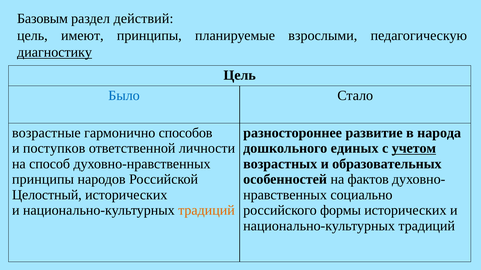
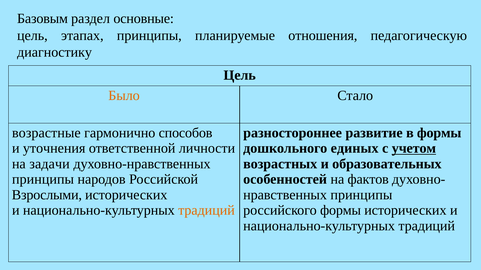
действий: действий -> основные
имеют: имеют -> этапах
взрослыми: взрослыми -> отношения
диагностику underline: present -> none
Было colour: blue -> orange
в народа: народа -> формы
поступков: поступков -> уточнения
способ: способ -> задачи
Целостный: Целостный -> Взрослыми
социально at (361, 195): социально -> принципы
